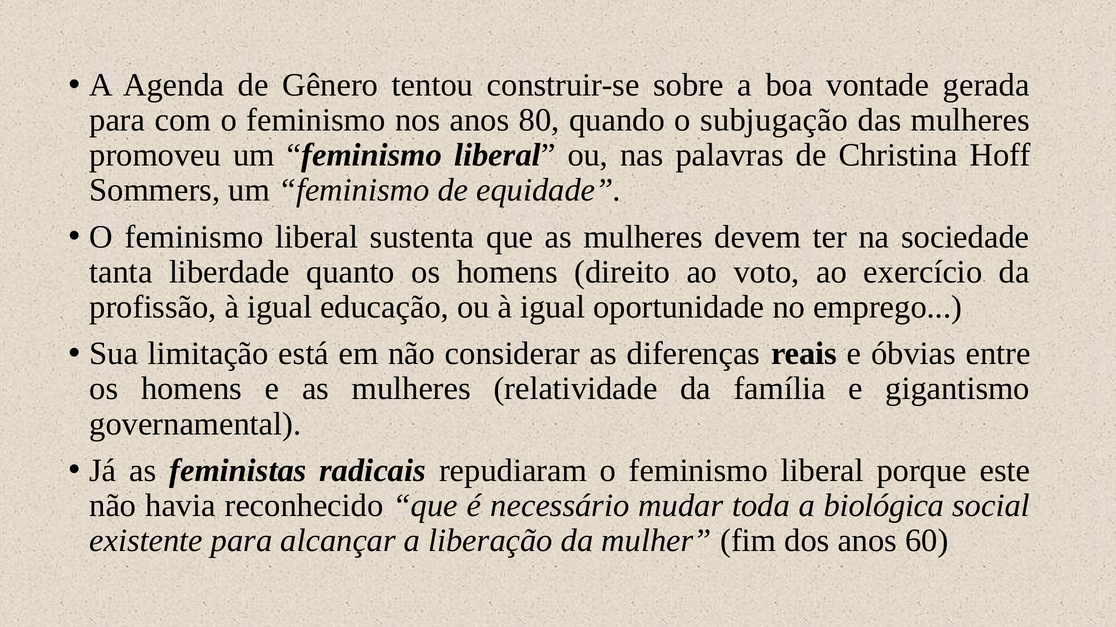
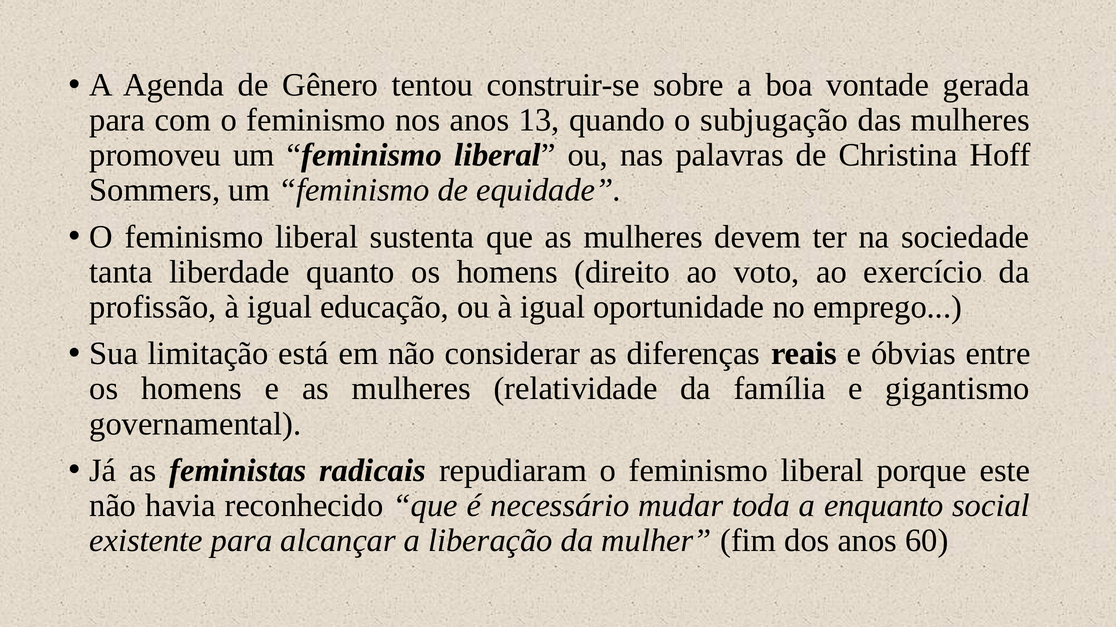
80: 80 -> 13
biológica: biológica -> enquanto
